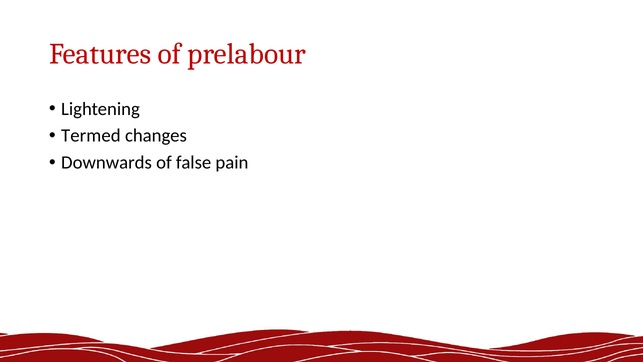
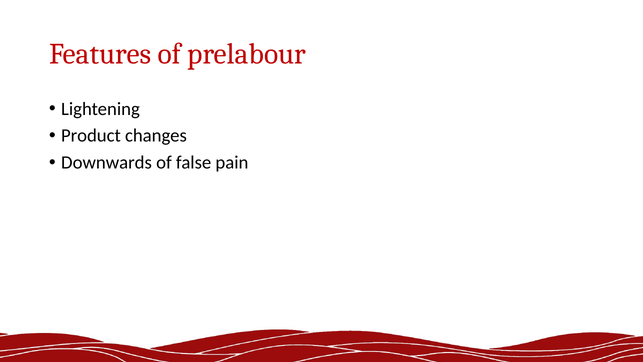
Termed: Termed -> Product
